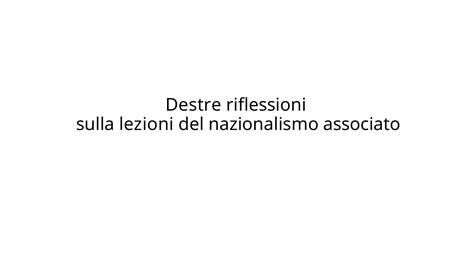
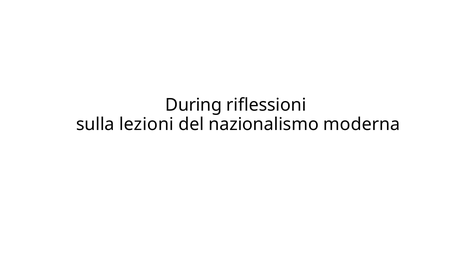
Destre: Destre -> During
associato: associato -> moderna
